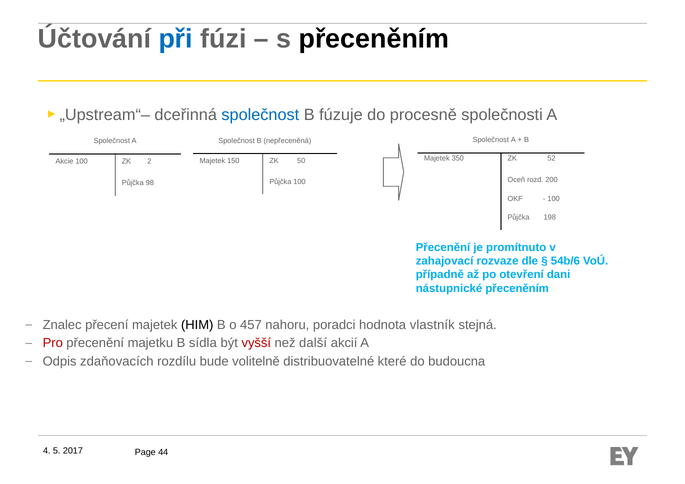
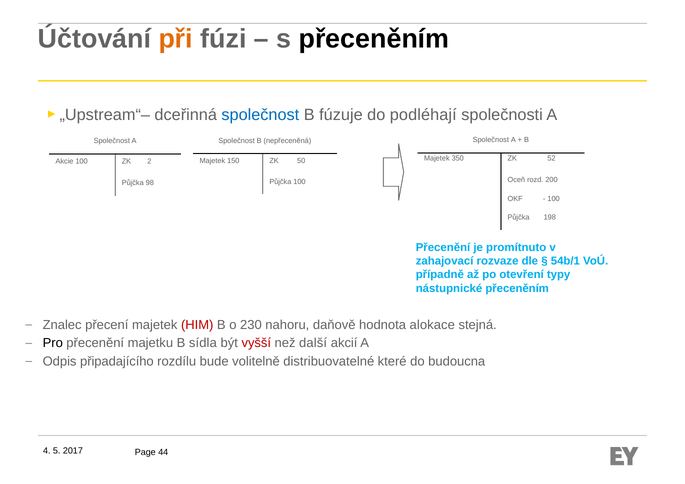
při colour: blue -> orange
procesně: procesně -> podléhají
54b/6: 54b/6 -> 54b/1
dani: dani -> typy
HIM colour: black -> red
457: 457 -> 230
poradci: poradci -> daňově
vlastník: vlastník -> alokace
Pro colour: red -> black
zdaňovacích: zdaňovacích -> připadajícího
